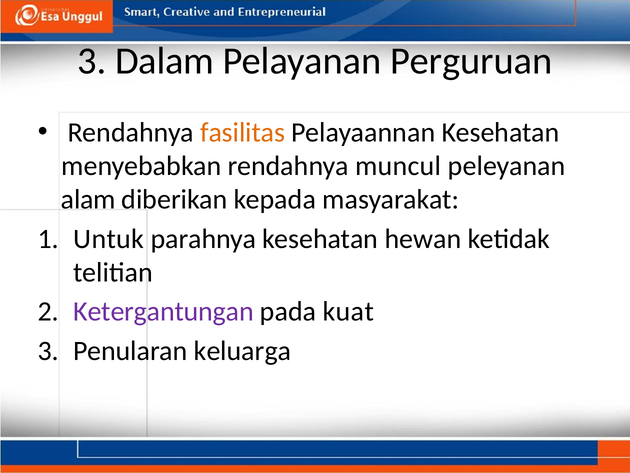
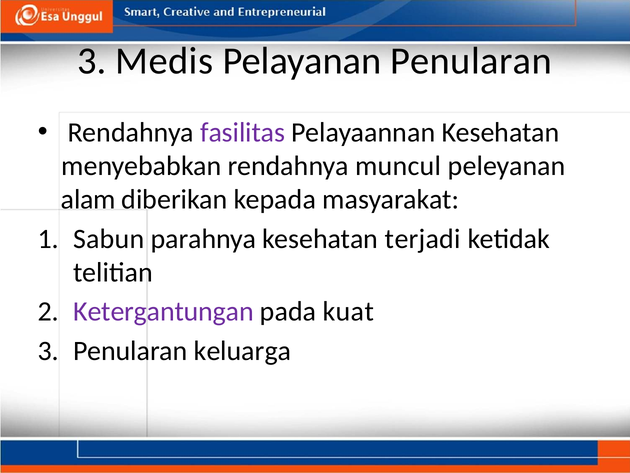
Dalam: Dalam -> Medis
Pelayanan Perguruan: Perguruan -> Penularan
fasilitas colour: orange -> purple
Untuk: Untuk -> Sabun
hewan: hewan -> terjadi
